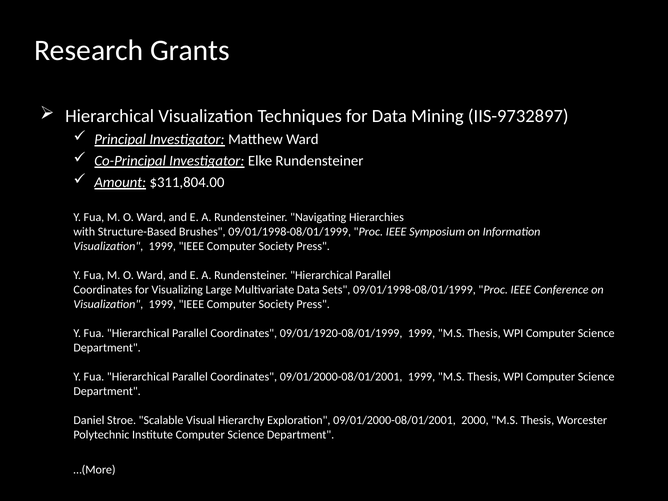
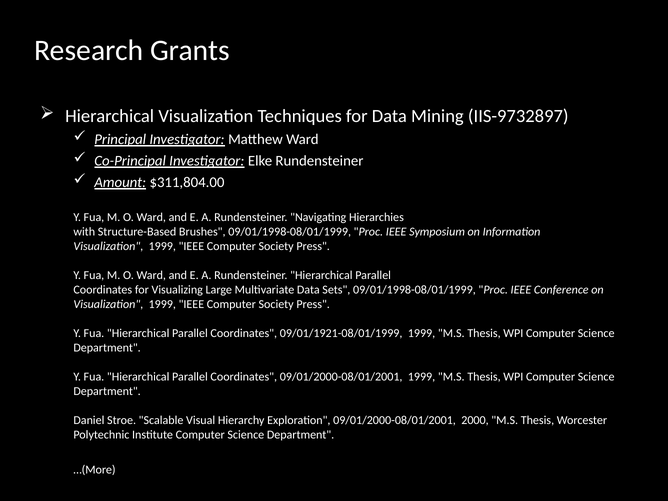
09/01/1920-08/01/1999: 09/01/1920-08/01/1999 -> 09/01/1921-08/01/1999
